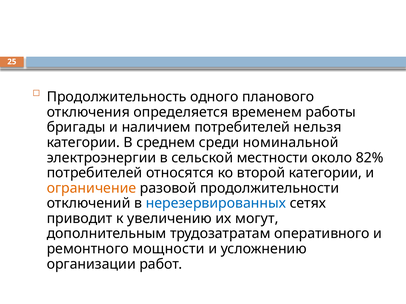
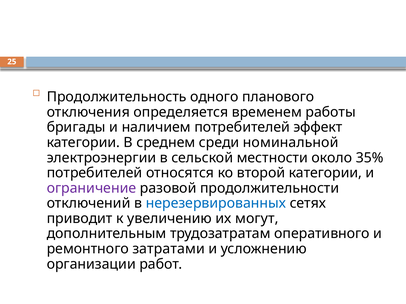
нельзя: нельзя -> эффект
82%: 82% -> 35%
ограничение colour: orange -> purple
мощности: мощности -> затратами
